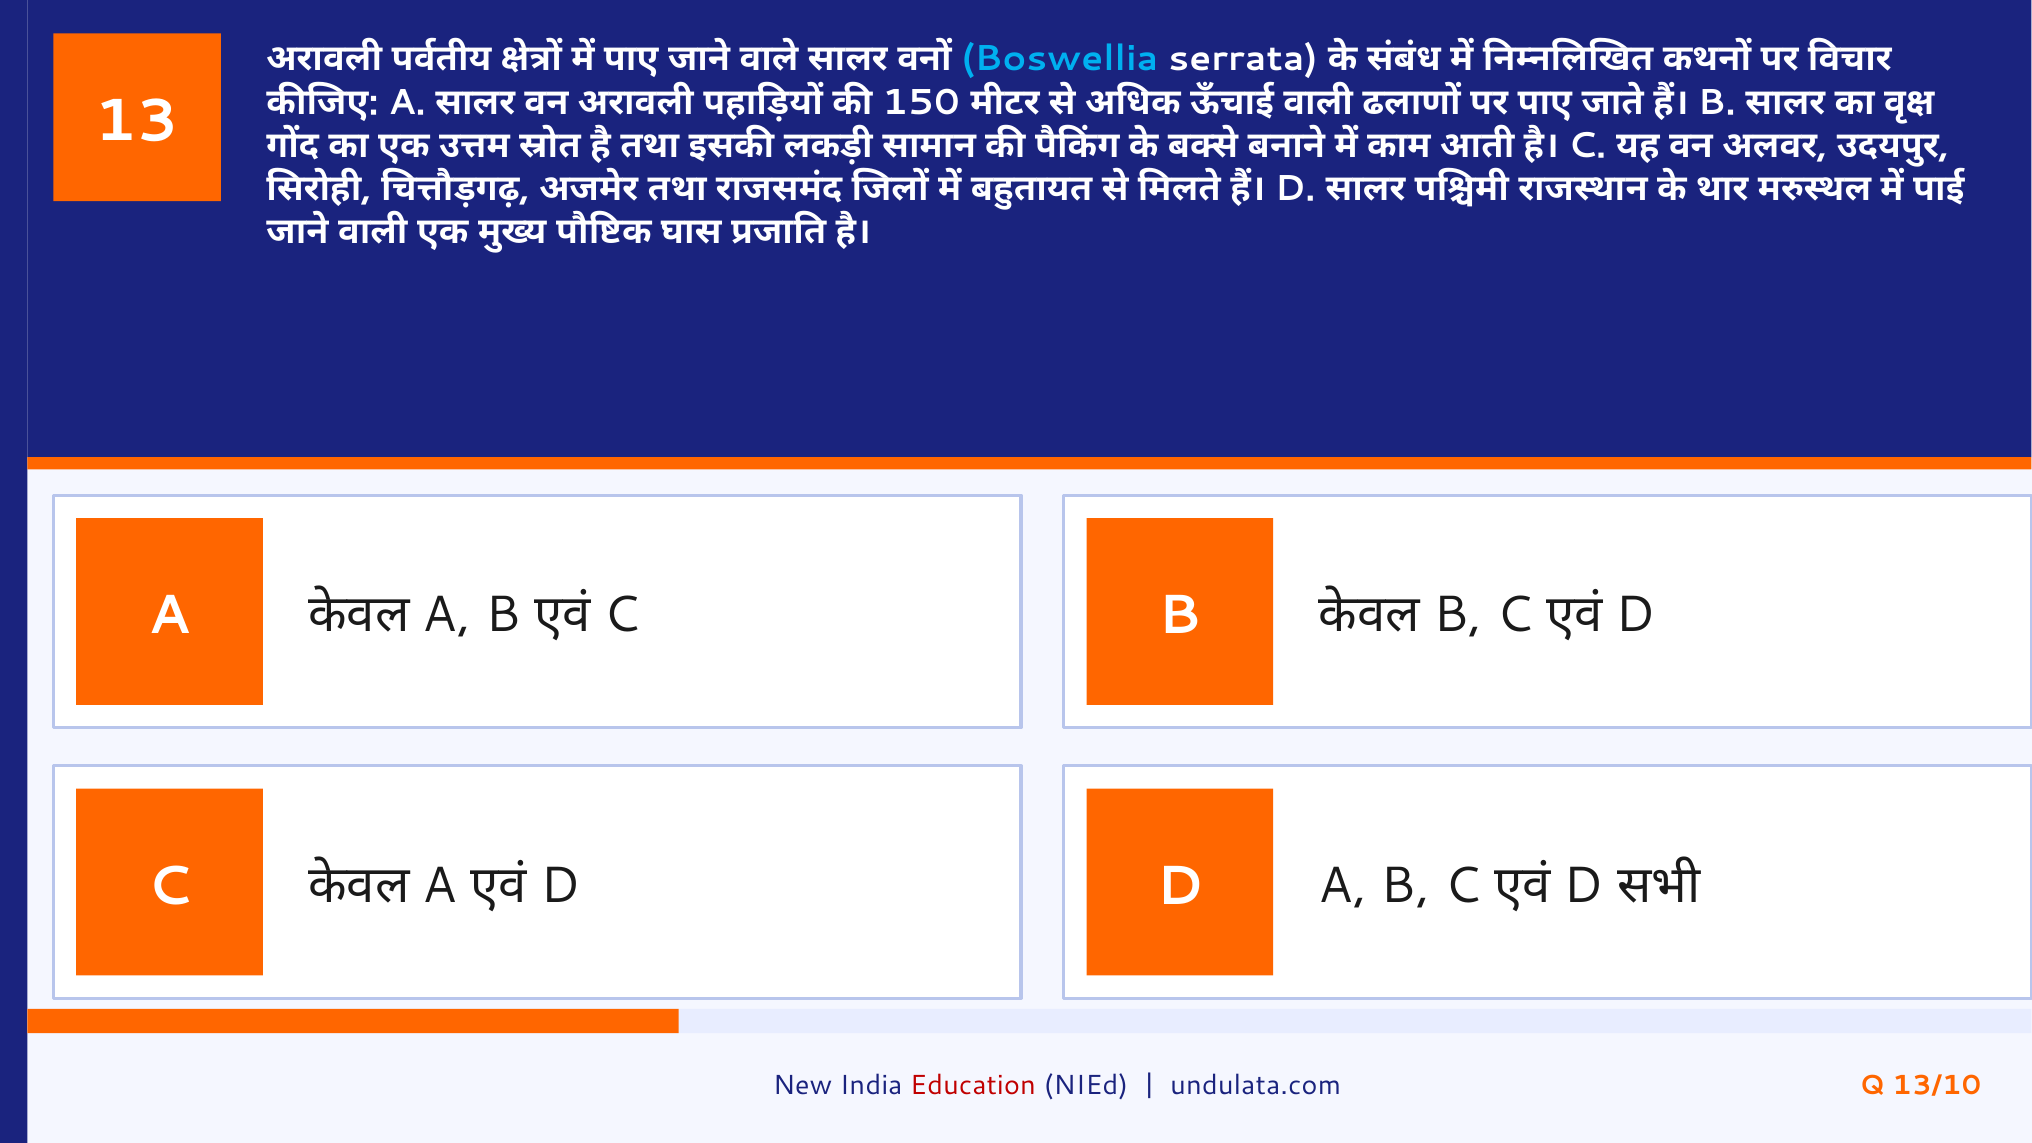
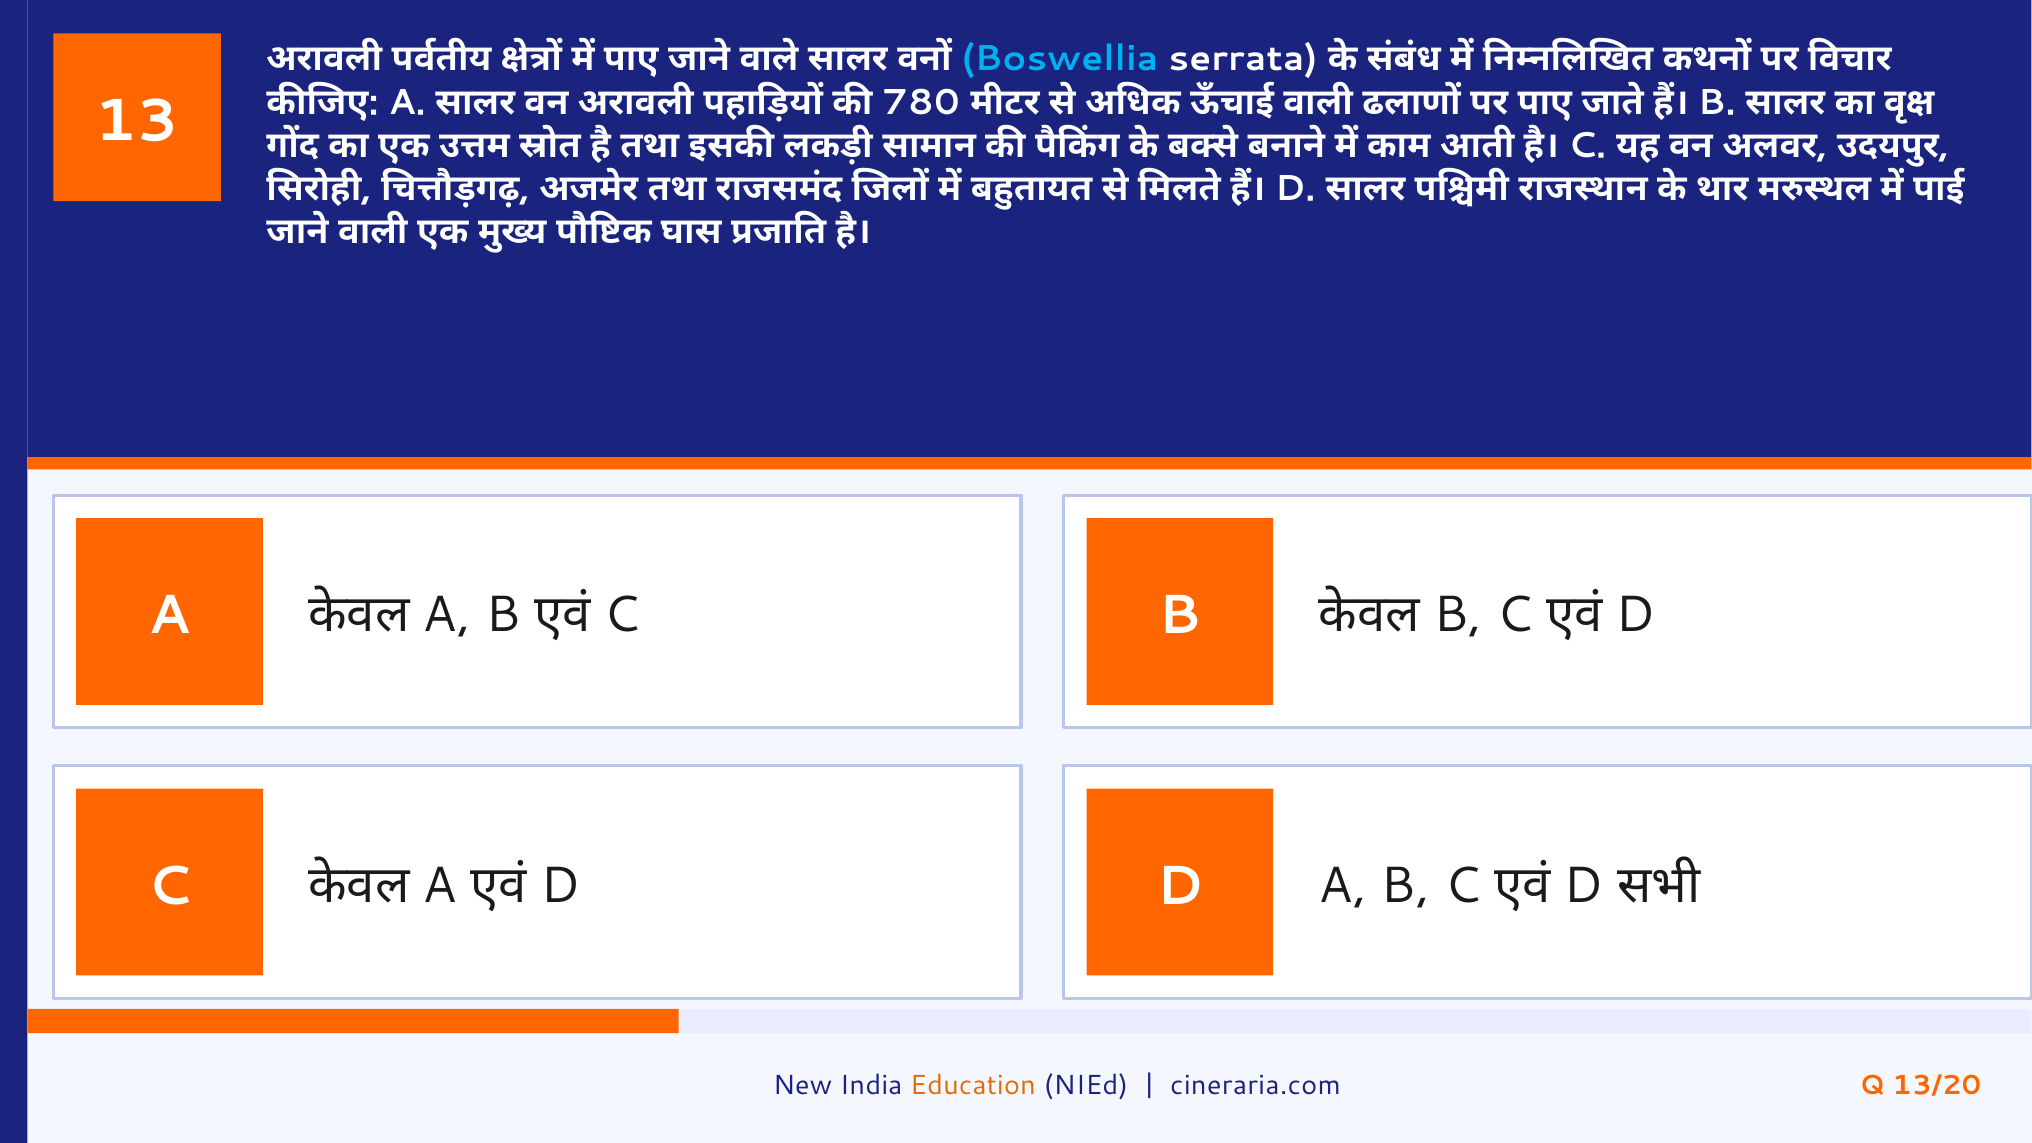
150: 150 -> 780
Education colour: red -> orange
undulata.com: undulata.com -> cineraria.com
13/10: 13/10 -> 13/20
